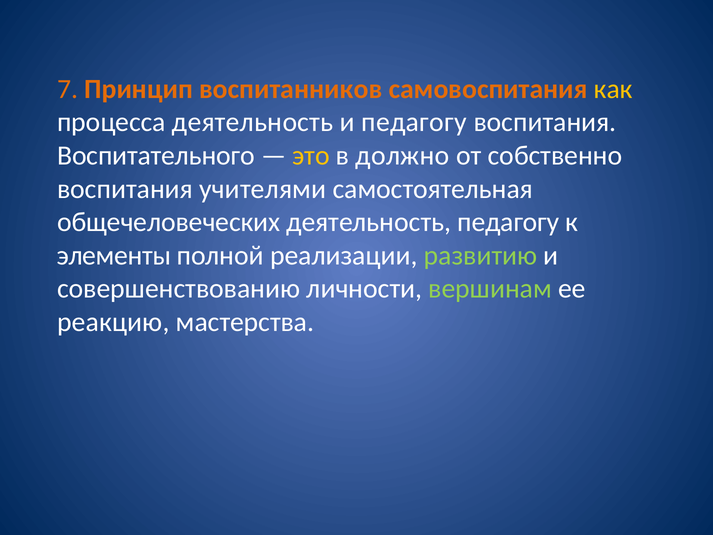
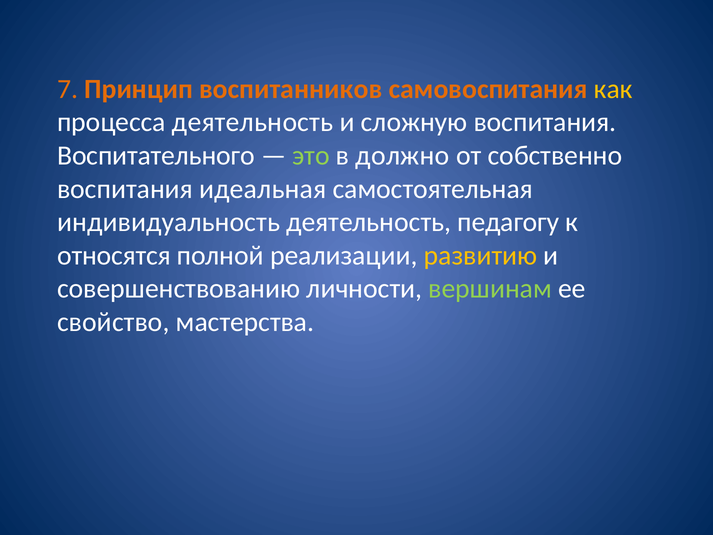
и педагогу: педагогу -> сложную
это colour: yellow -> light green
учителями: учителями -> идеальная
общечеловеческих: общечеловеческих -> индивидуальность
элементы: элементы -> относятся
развитию colour: light green -> yellow
реакцию: реакцию -> свойство
